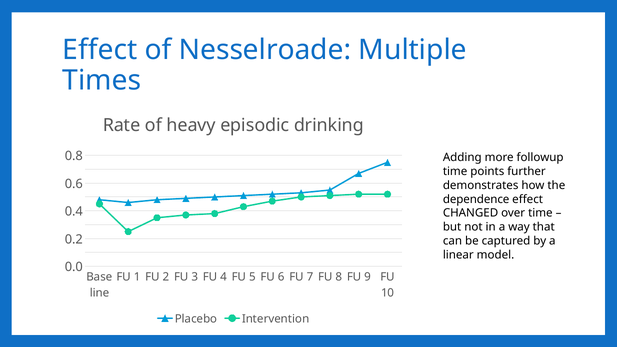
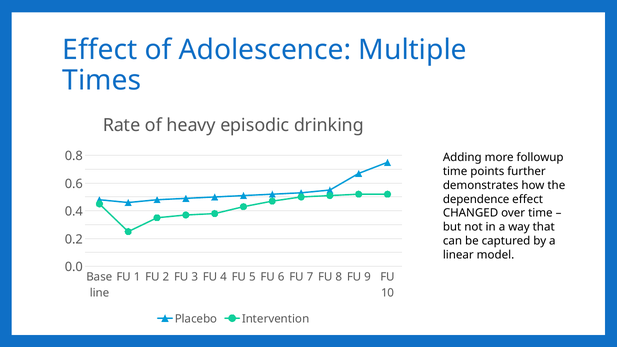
Nesselroade: Nesselroade -> Adolescence
